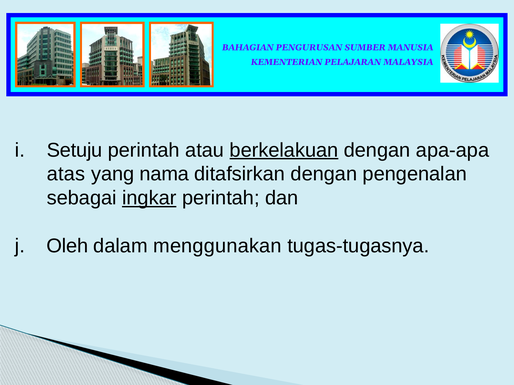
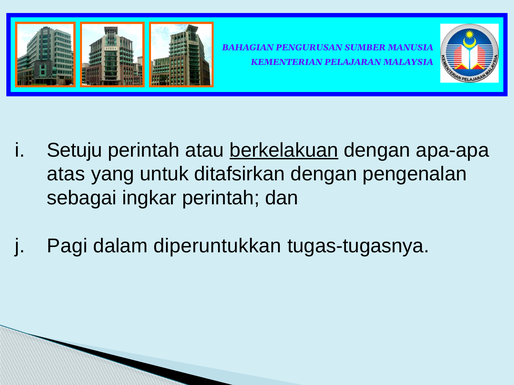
nama: nama -> untuk
ingkar underline: present -> none
Oleh: Oleh -> Pagi
menggunakan: menggunakan -> diperuntukkan
